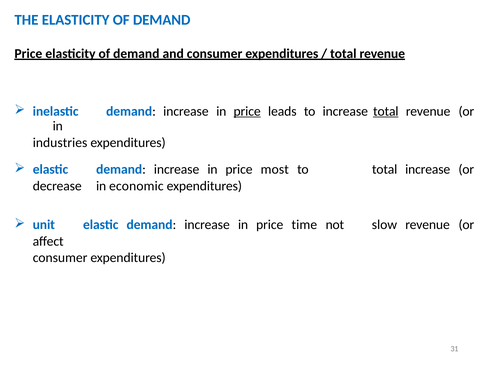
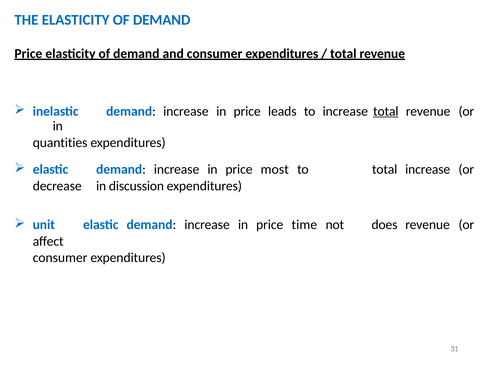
price at (247, 111) underline: present -> none
industries: industries -> quantities
economic: economic -> discussion
slow: slow -> does
